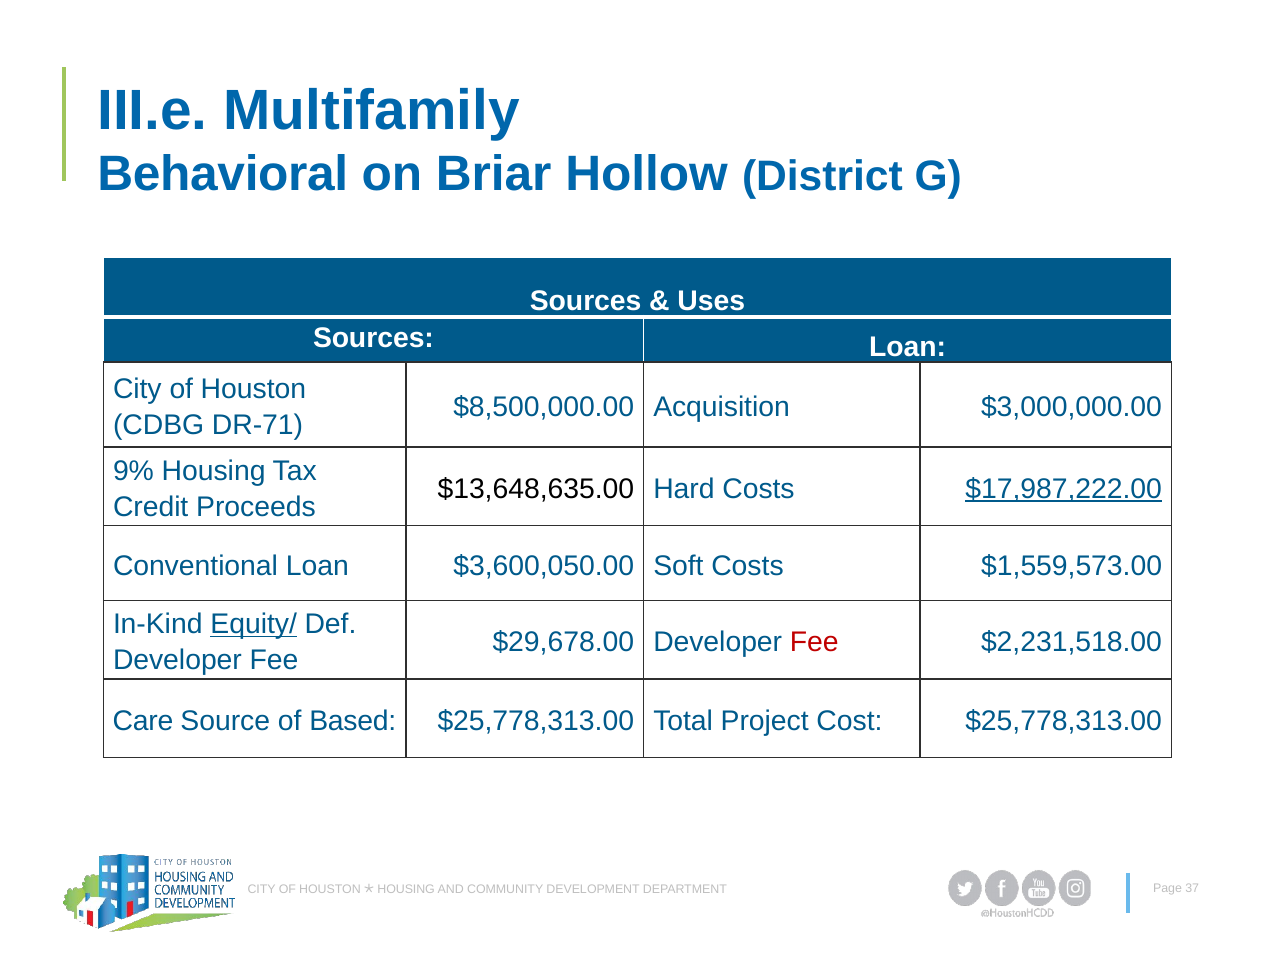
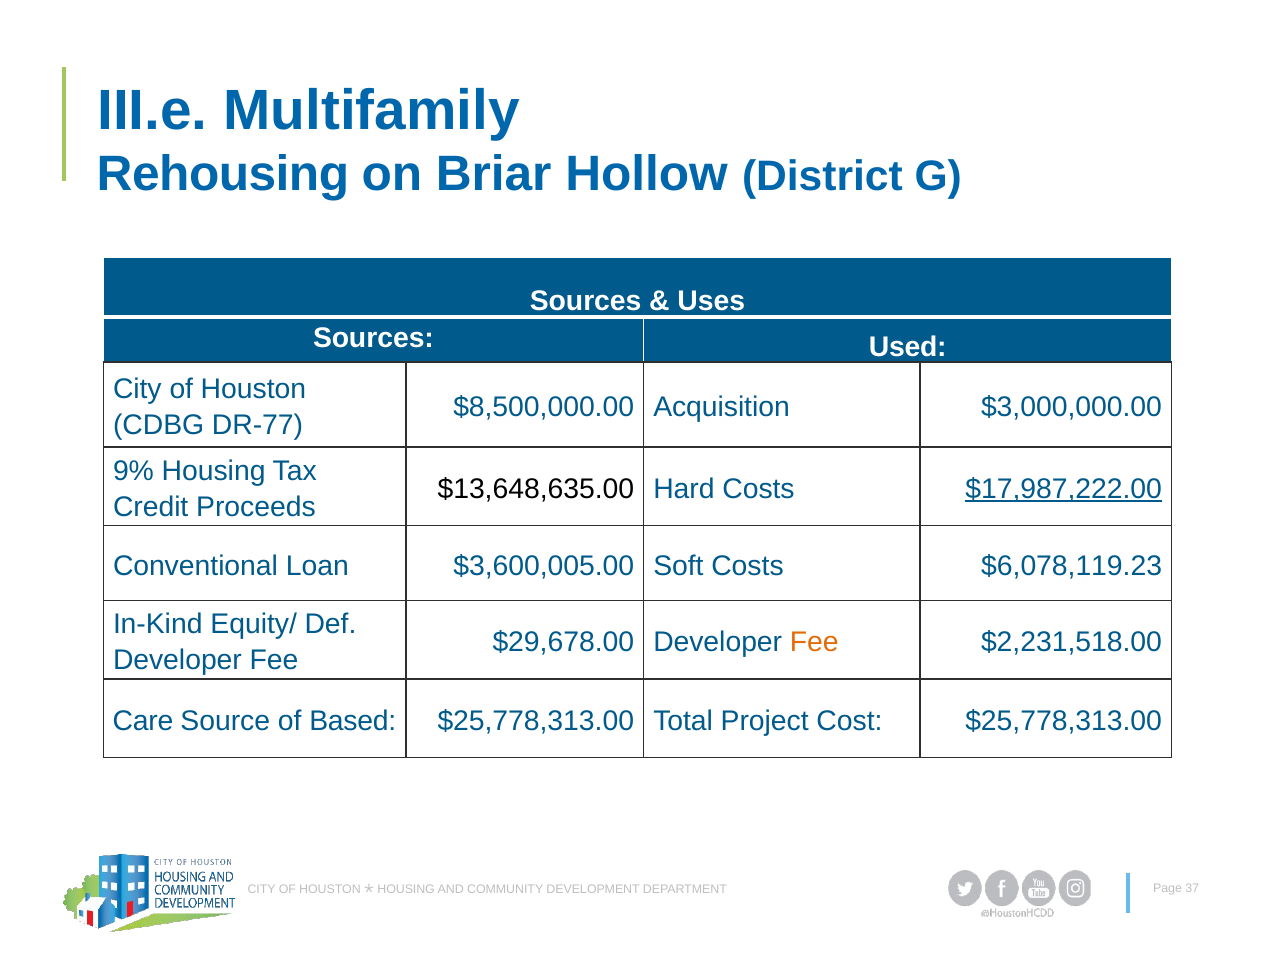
Behavioral: Behavioral -> Rehousing
Sources Loan: Loan -> Used
DR-71: DR-71 -> DR-77
$3,600,050.00: $3,600,050.00 -> $3,600,005.00
$1,559,573.00: $1,559,573.00 -> $6,078,119.23
Equity/ underline: present -> none
Fee at (814, 642) colour: red -> orange
